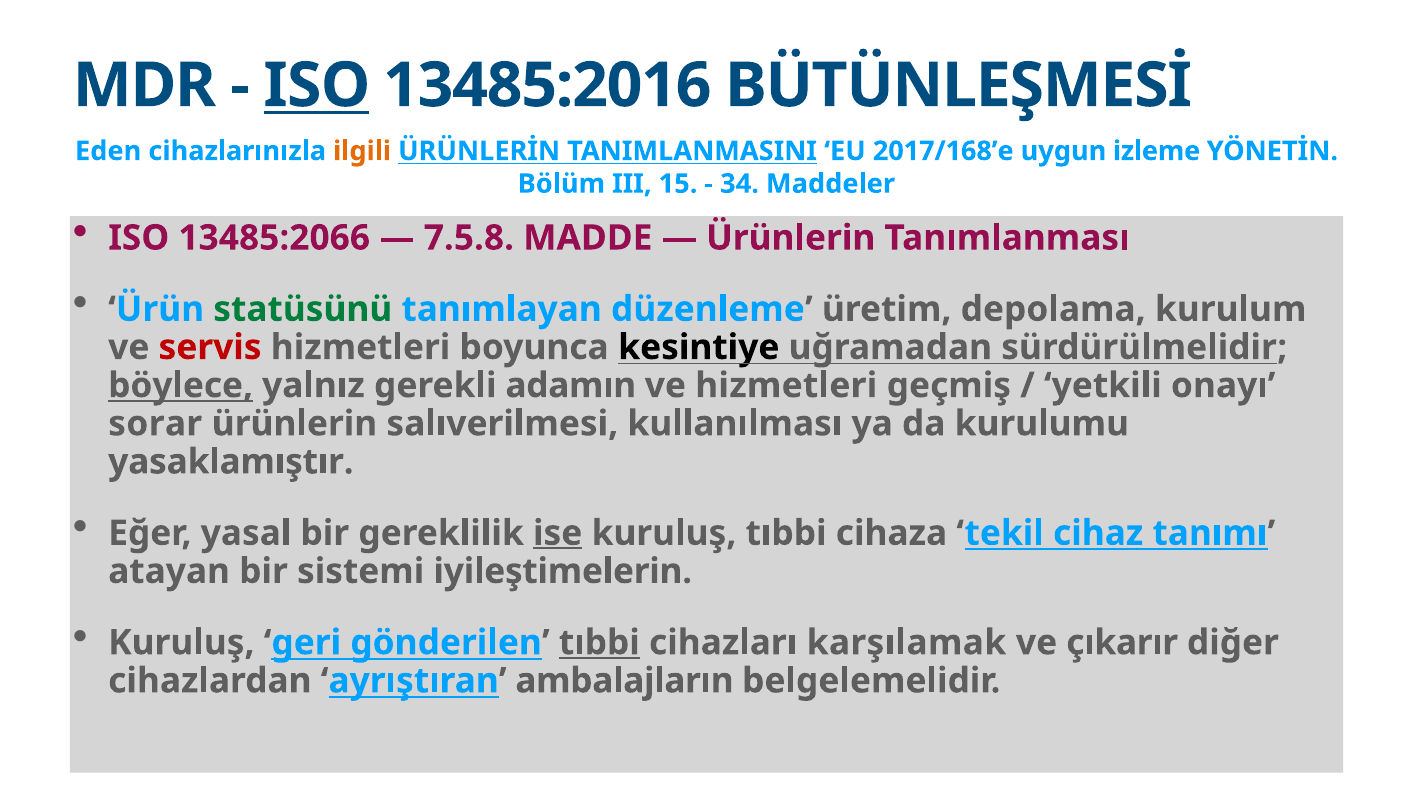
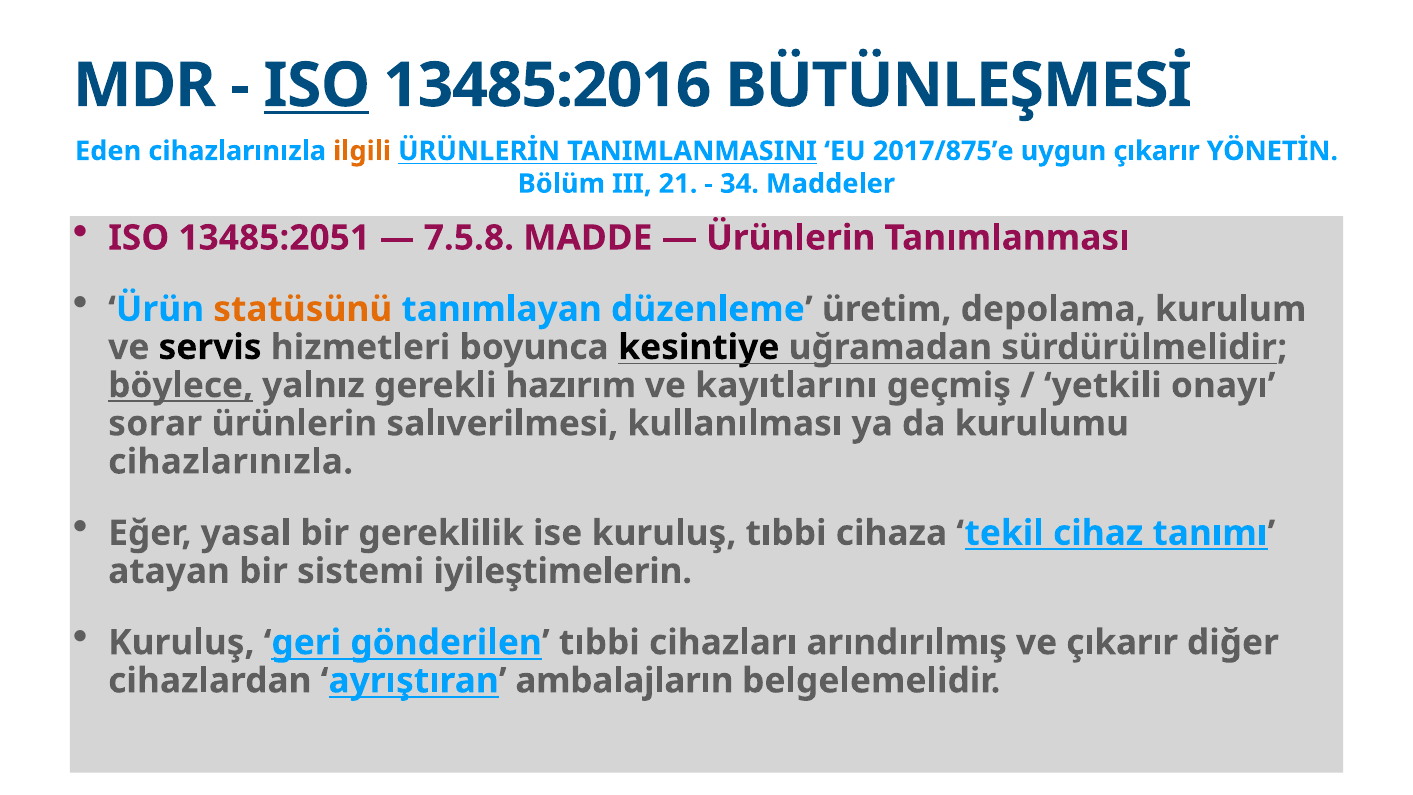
2017/168’e: 2017/168’e -> 2017/875’e
uygun izleme: izleme -> çıkarır
15: 15 -> 21
13485:2066: 13485:2066 -> 13485:2051
statüsünü colour: green -> orange
servis colour: red -> black
adamın: adamın -> hazırım
ve hizmetleri: hizmetleri -> kayıtlarını
yasaklamıştır at (231, 462): yasaklamıştır -> cihazlarınızla
ise underline: present -> none
tıbbi at (599, 642) underline: present -> none
karşılamak: karşılamak -> arındırılmış
